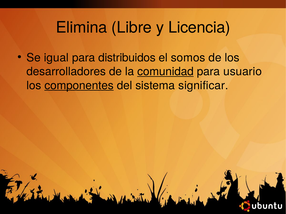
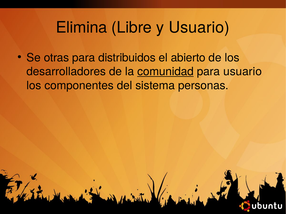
y Licencia: Licencia -> Usuario
igual: igual -> otras
somos: somos -> abierto
componentes underline: present -> none
significar: significar -> personas
